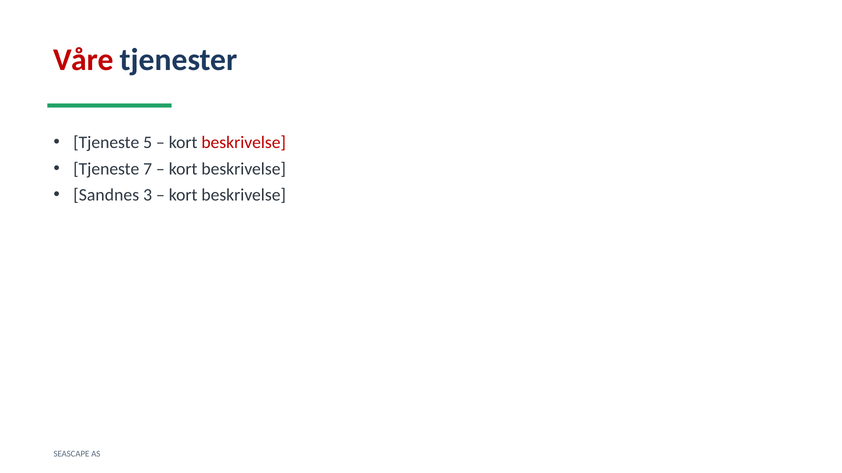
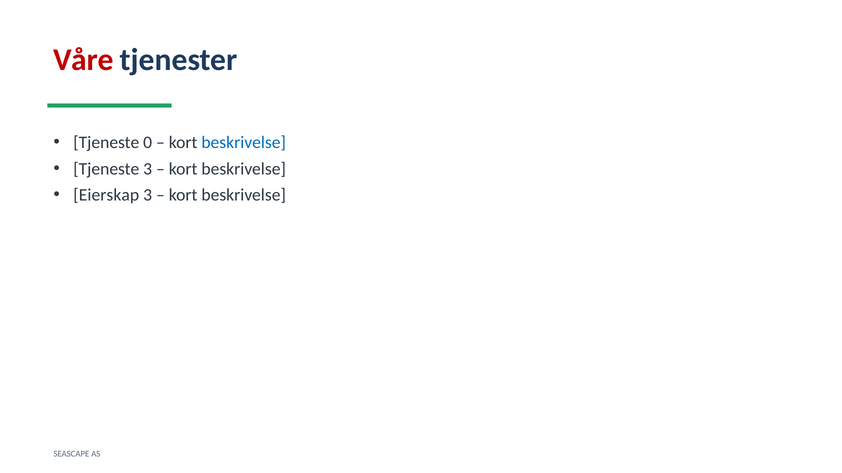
5: 5 -> 0
beskrivelse at (244, 143) colour: red -> blue
Tjeneste 7: 7 -> 3
Sandnes: Sandnes -> Eierskap
